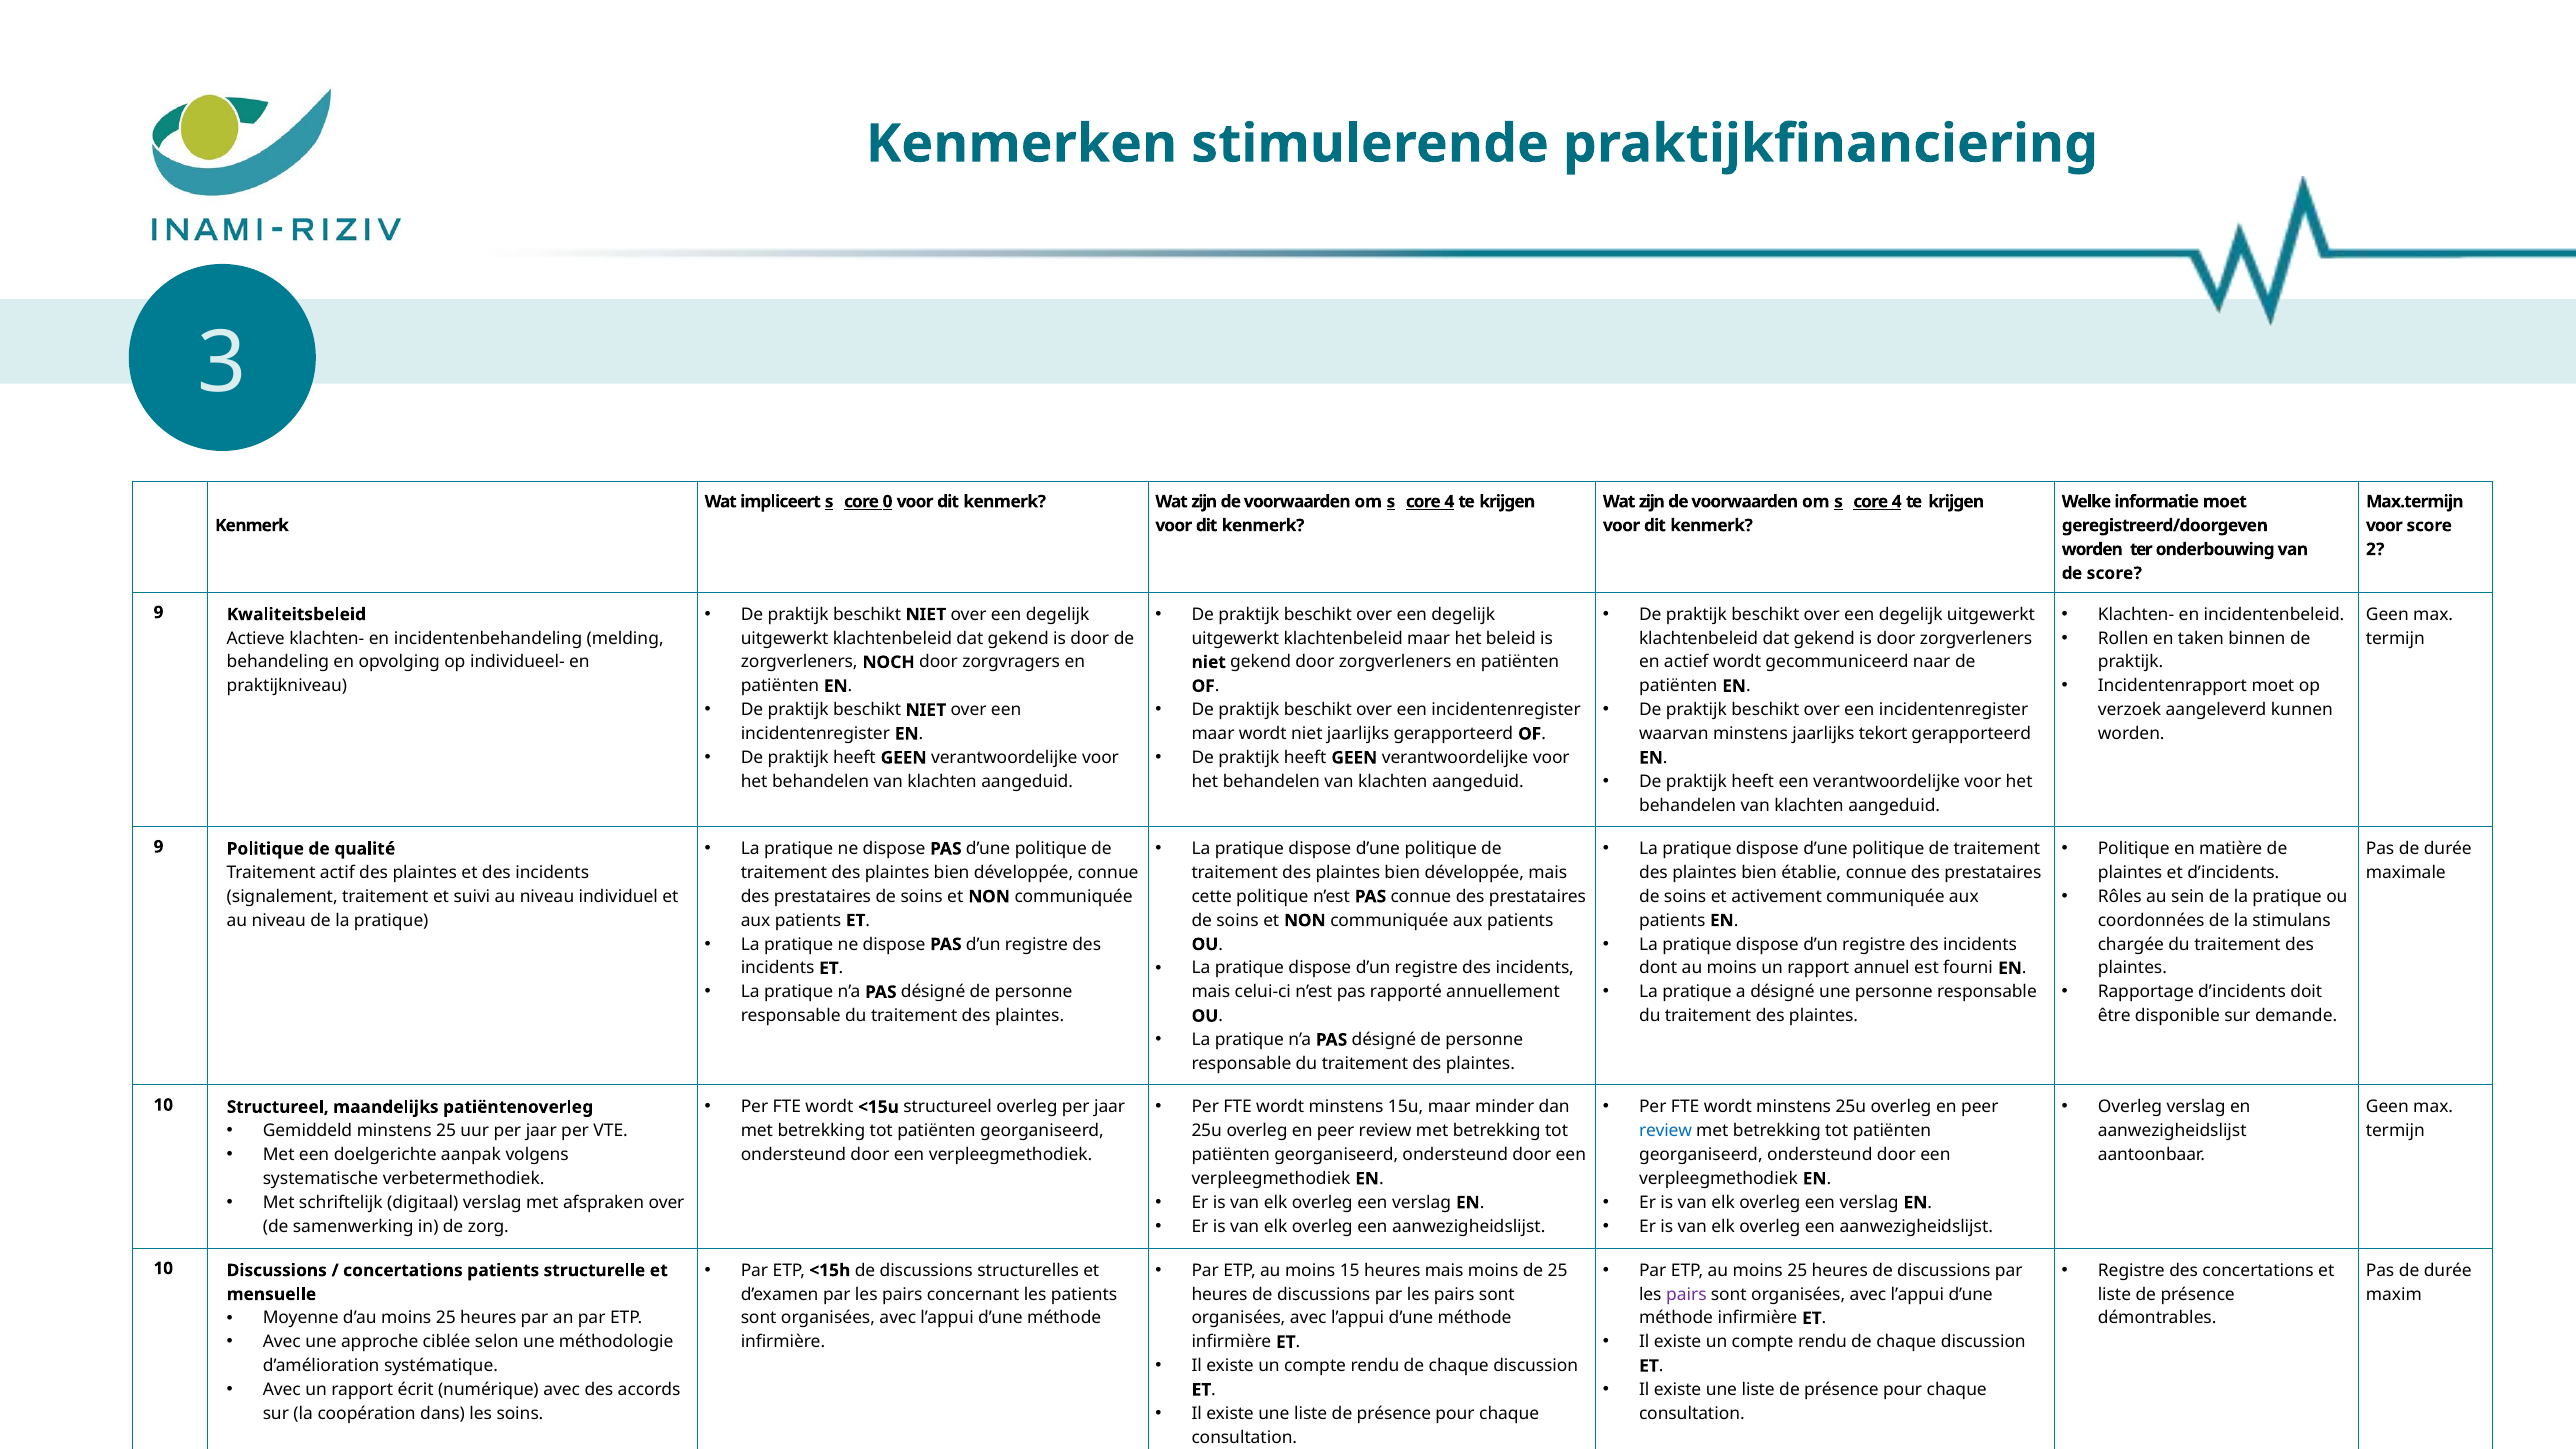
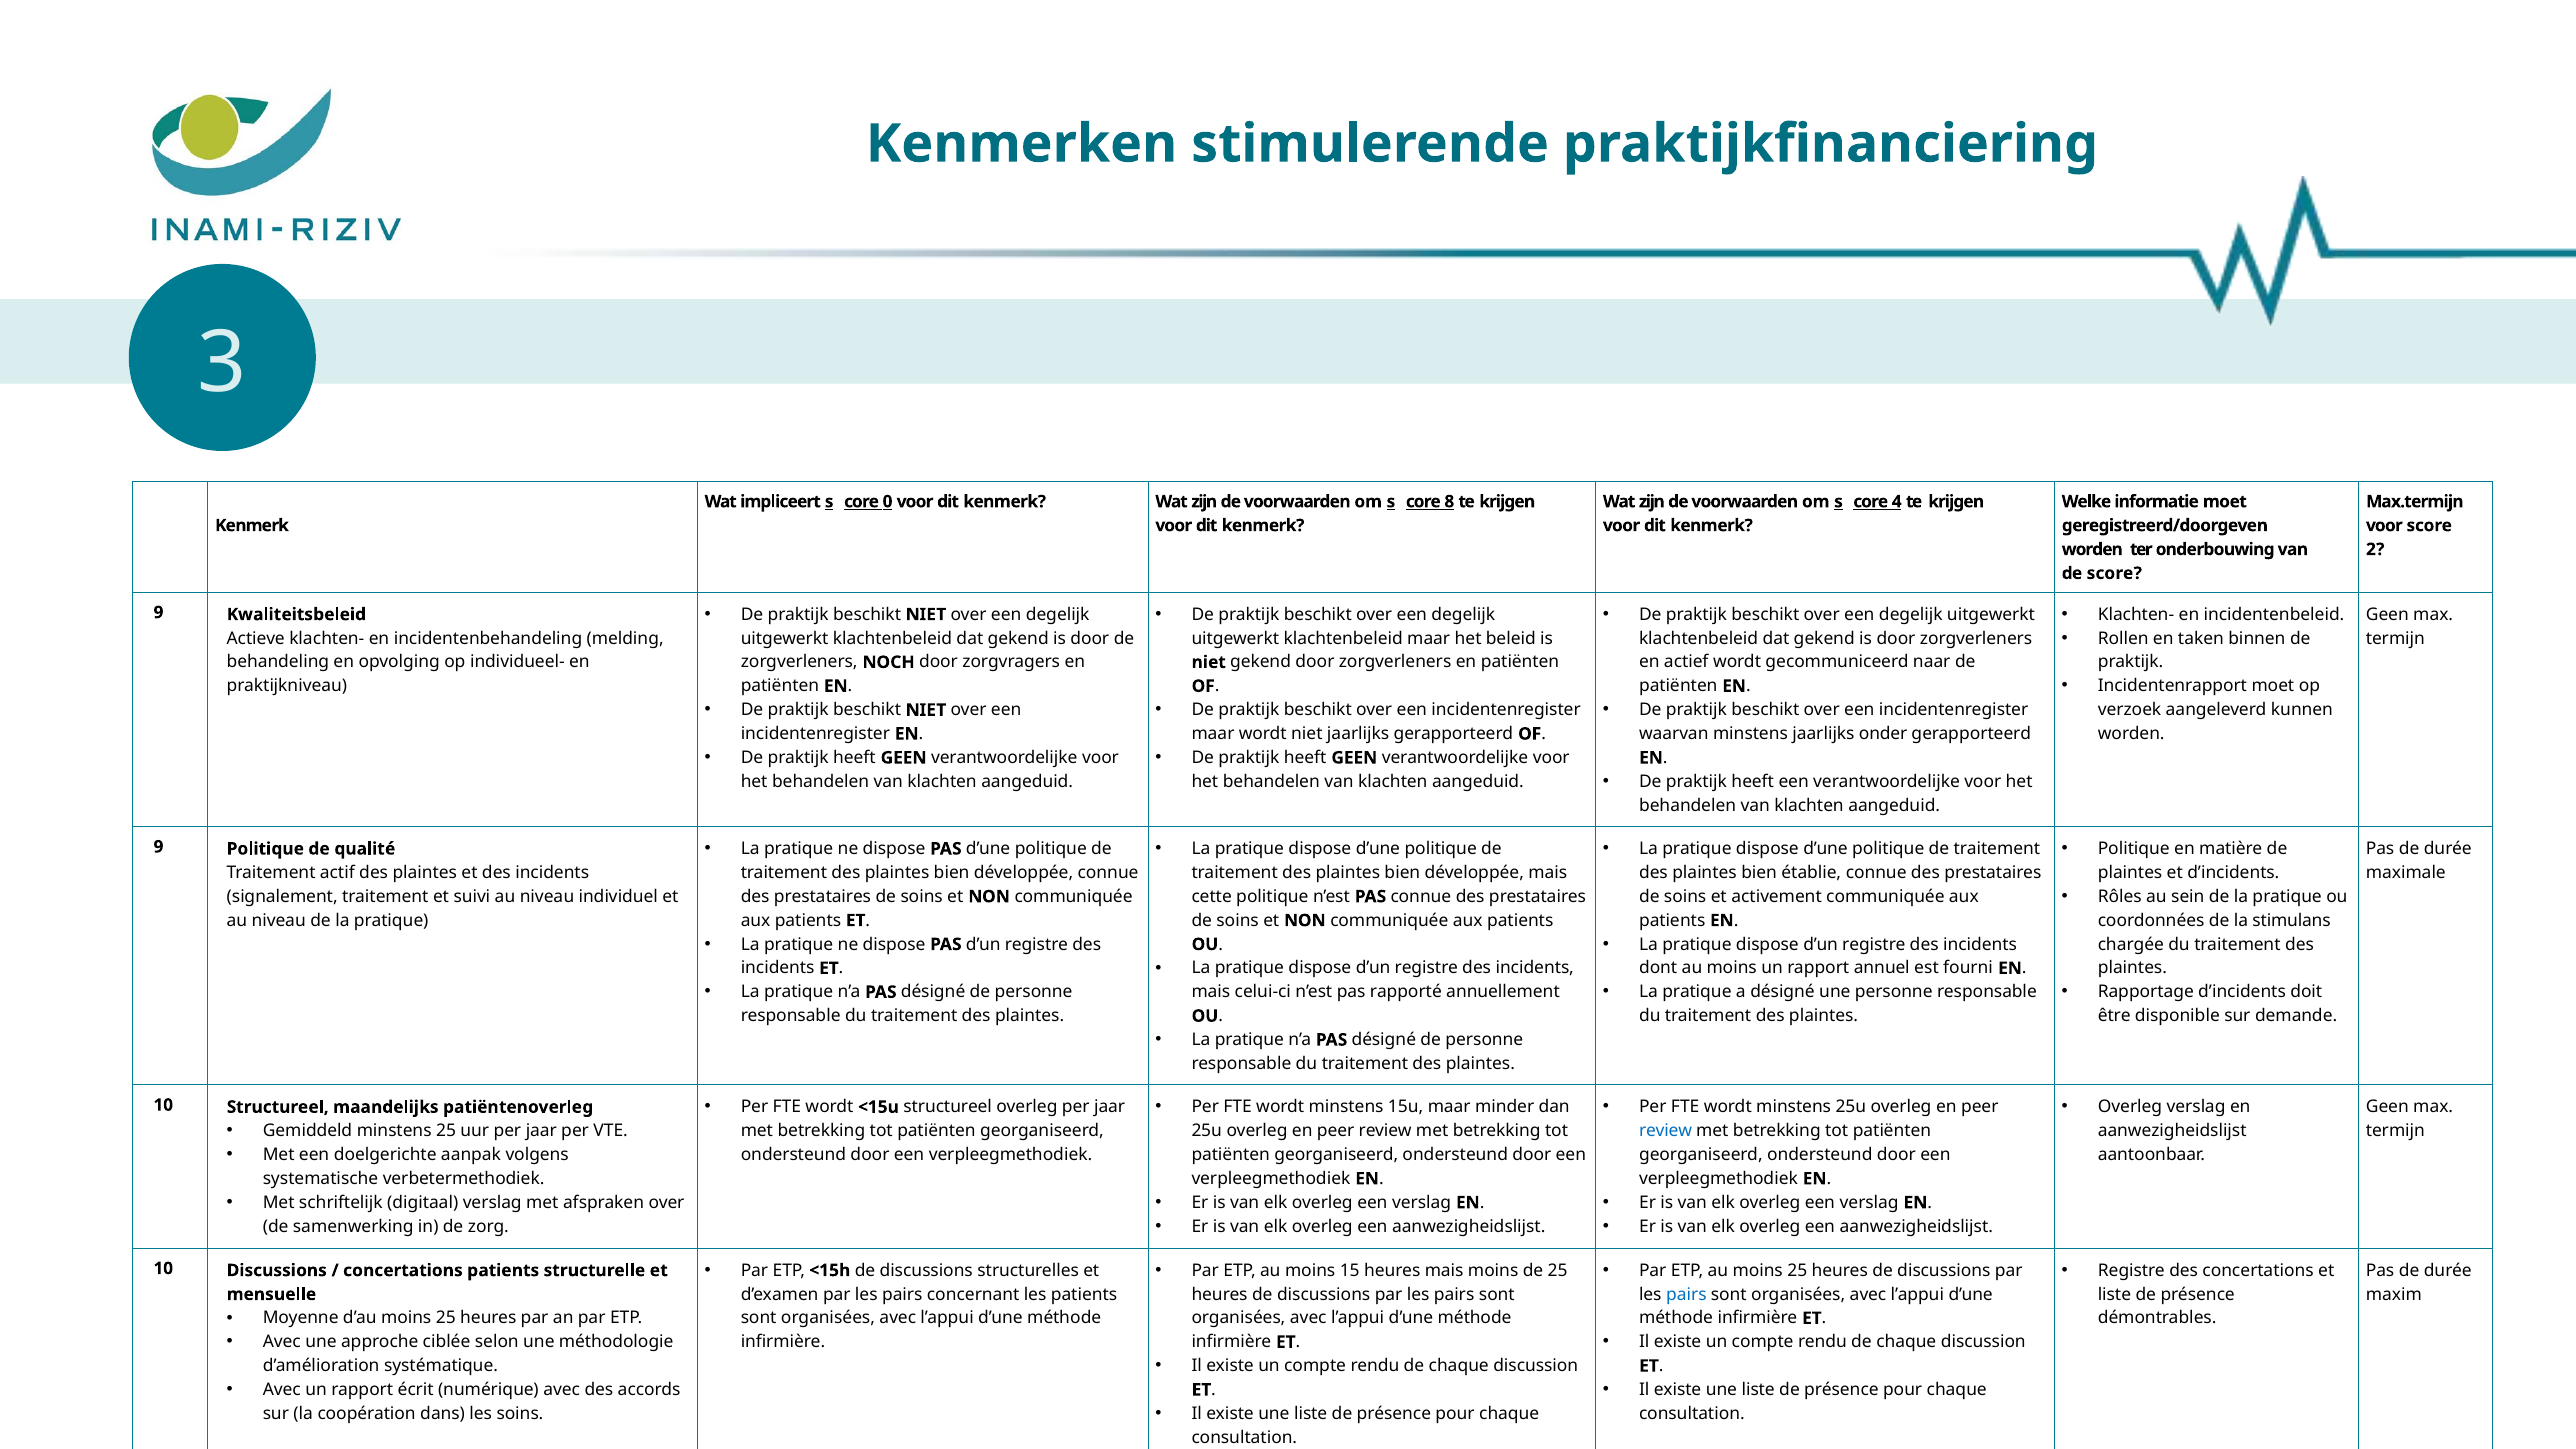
4 at (1449, 502): 4 -> 8
tekort: tekort -> onder
pairs at (1686, 1294) colour: purple -> blue
